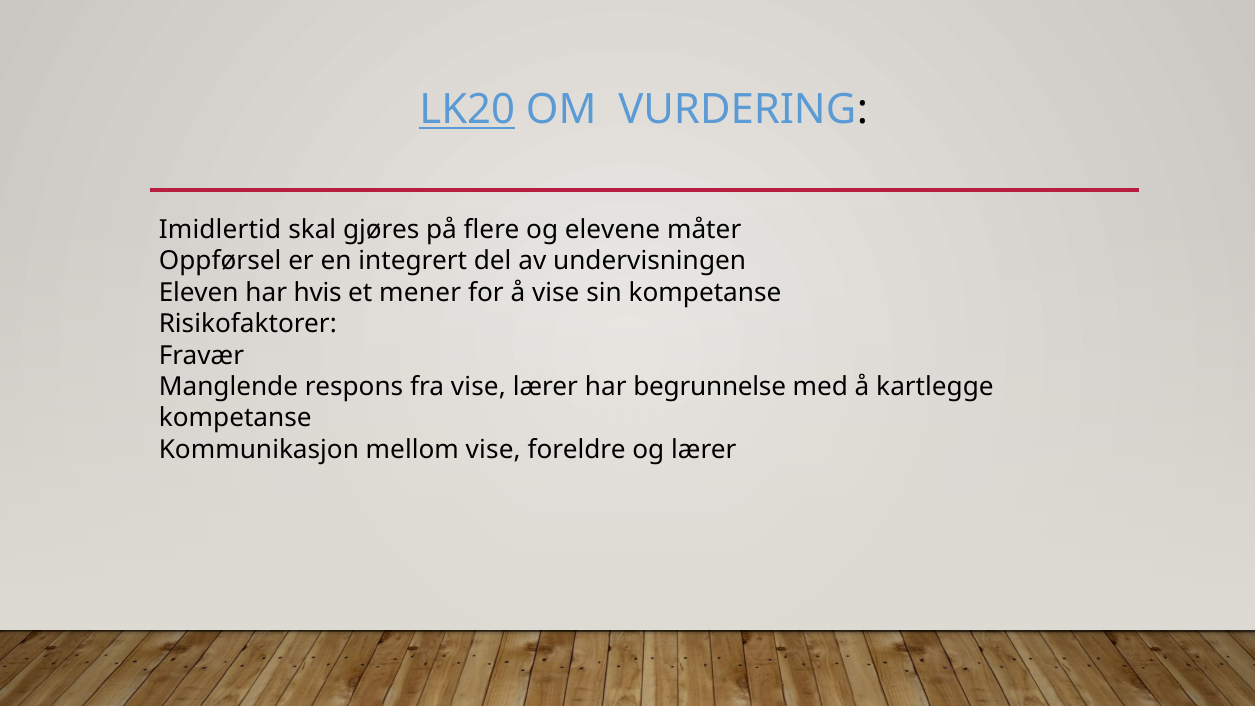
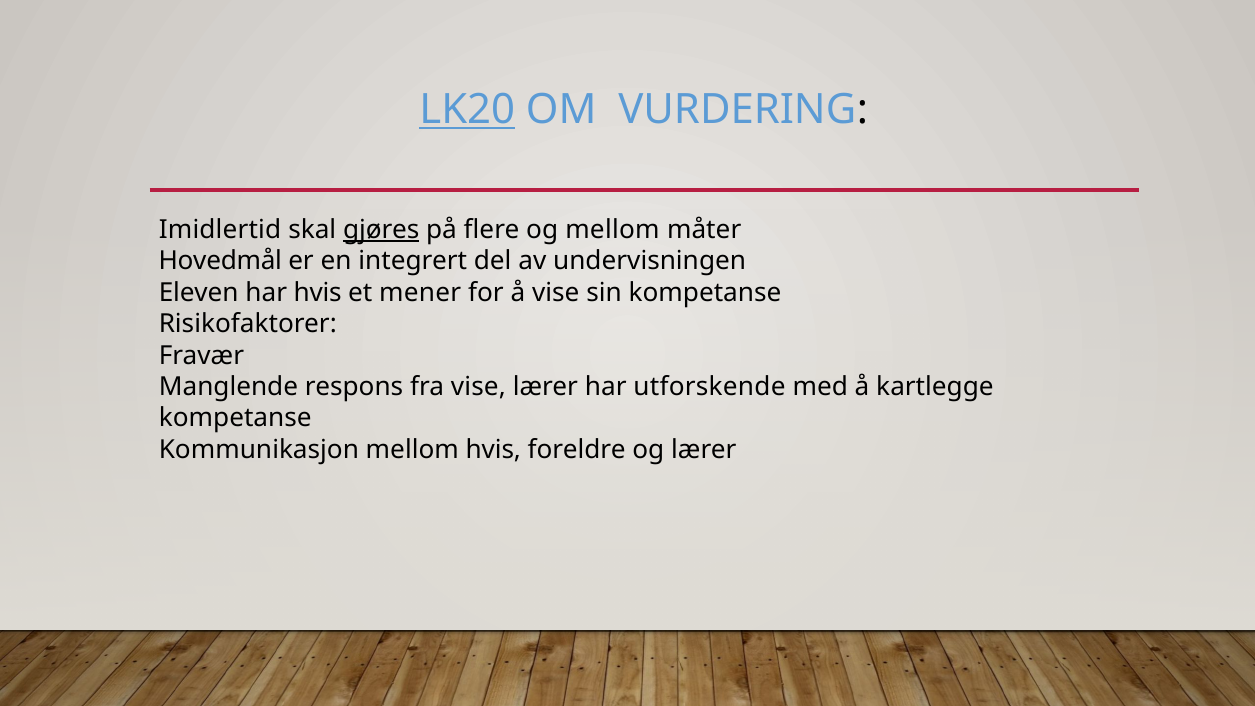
gjøres underline: none -> present
og elevene: elevene -> mellom
Oppførsel: Oppførsel -> Hovedmål
begrunnelse: begrunnelse -> utforskende
mellom vise: vise -> hvis
